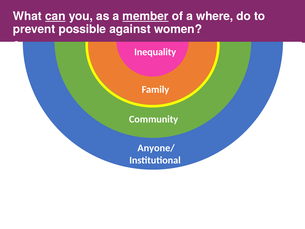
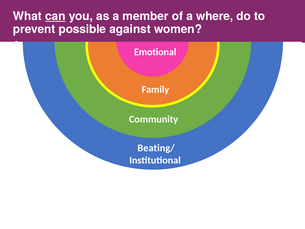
member underline: present -> none
Inequality: Inequality -> Emotional
Anyone/: Anyone/ -> Beating/
